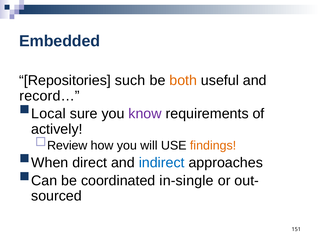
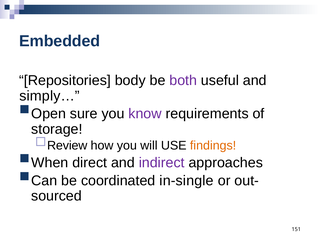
such: such -> body
both colour: orange -> purple
record…: record… -> simply…
Local: Local -> Open
actively: actively -> storage
indirect colour: blue -> purple
